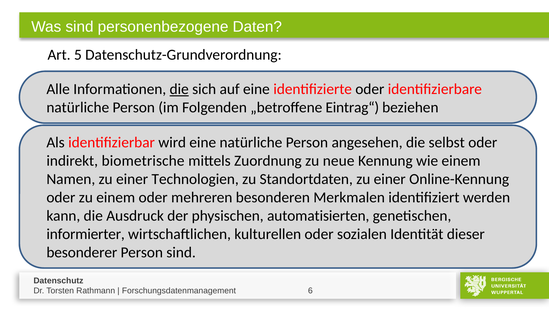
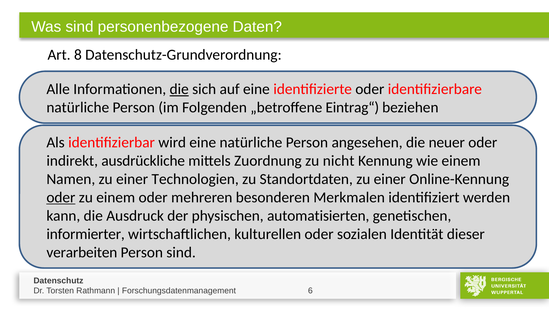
5: 5 -> 8
selbst: selbst -> neuer
biometrische: biometrische -> ausdrückliche
neue: neue -> nicht
oder at (61, 197) underline: none -> present
besonderer: besonderer -> verarbeiten
